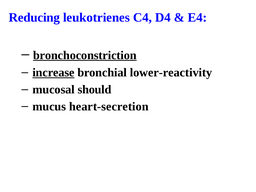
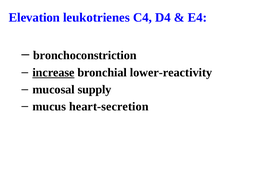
Reducing: Reducing -> Elevation
bronchoconstriction underline: present -> none
should: should -> supply
